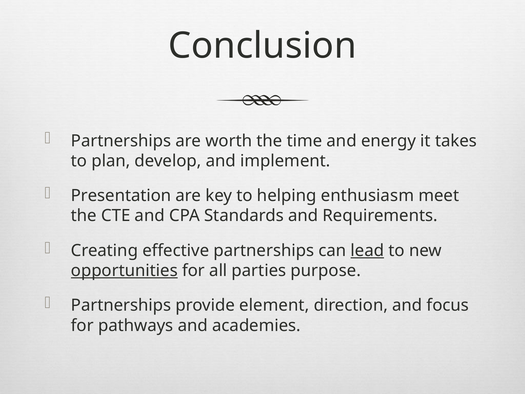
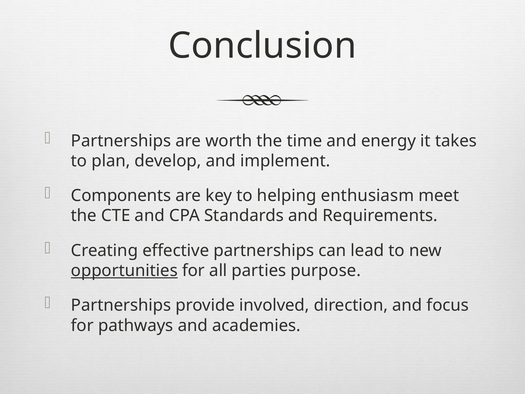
Presentation: Presentation -> Components
lead underline: present -> none
element: element -> involved
